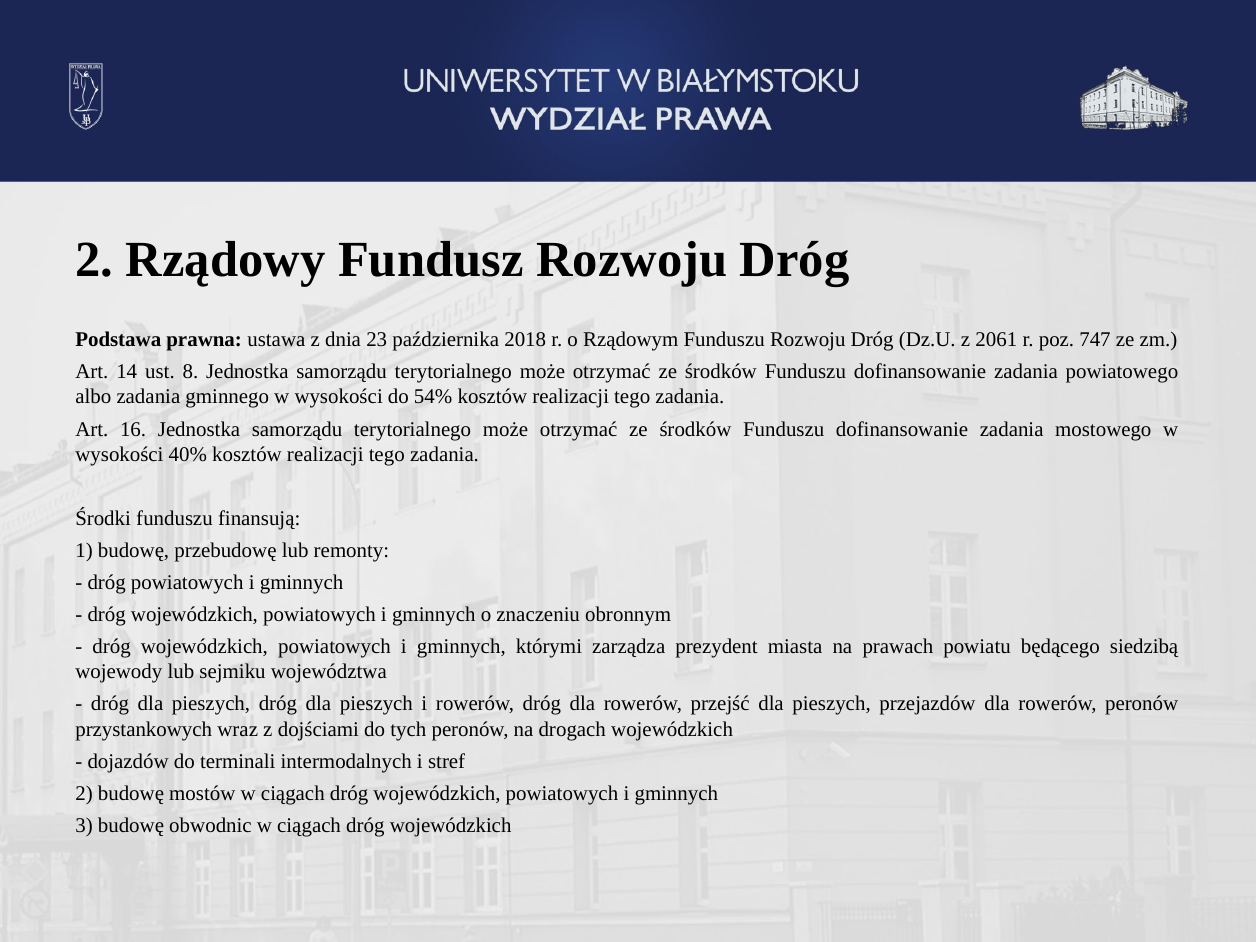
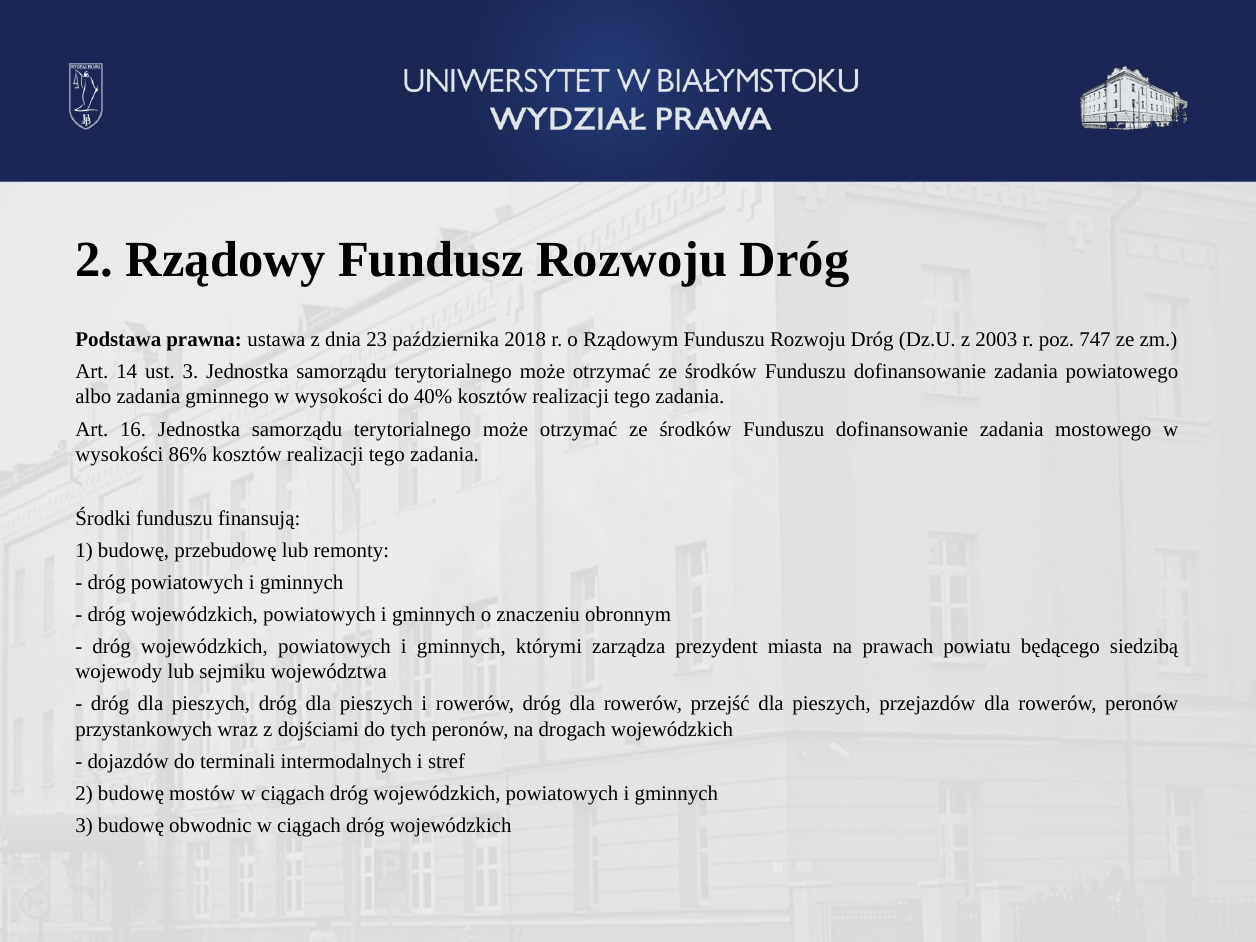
2061: 2061 -> 2003
ust 8: 8 -> 3
54%: 54% -> 40%
40%: 40% -> 86%
